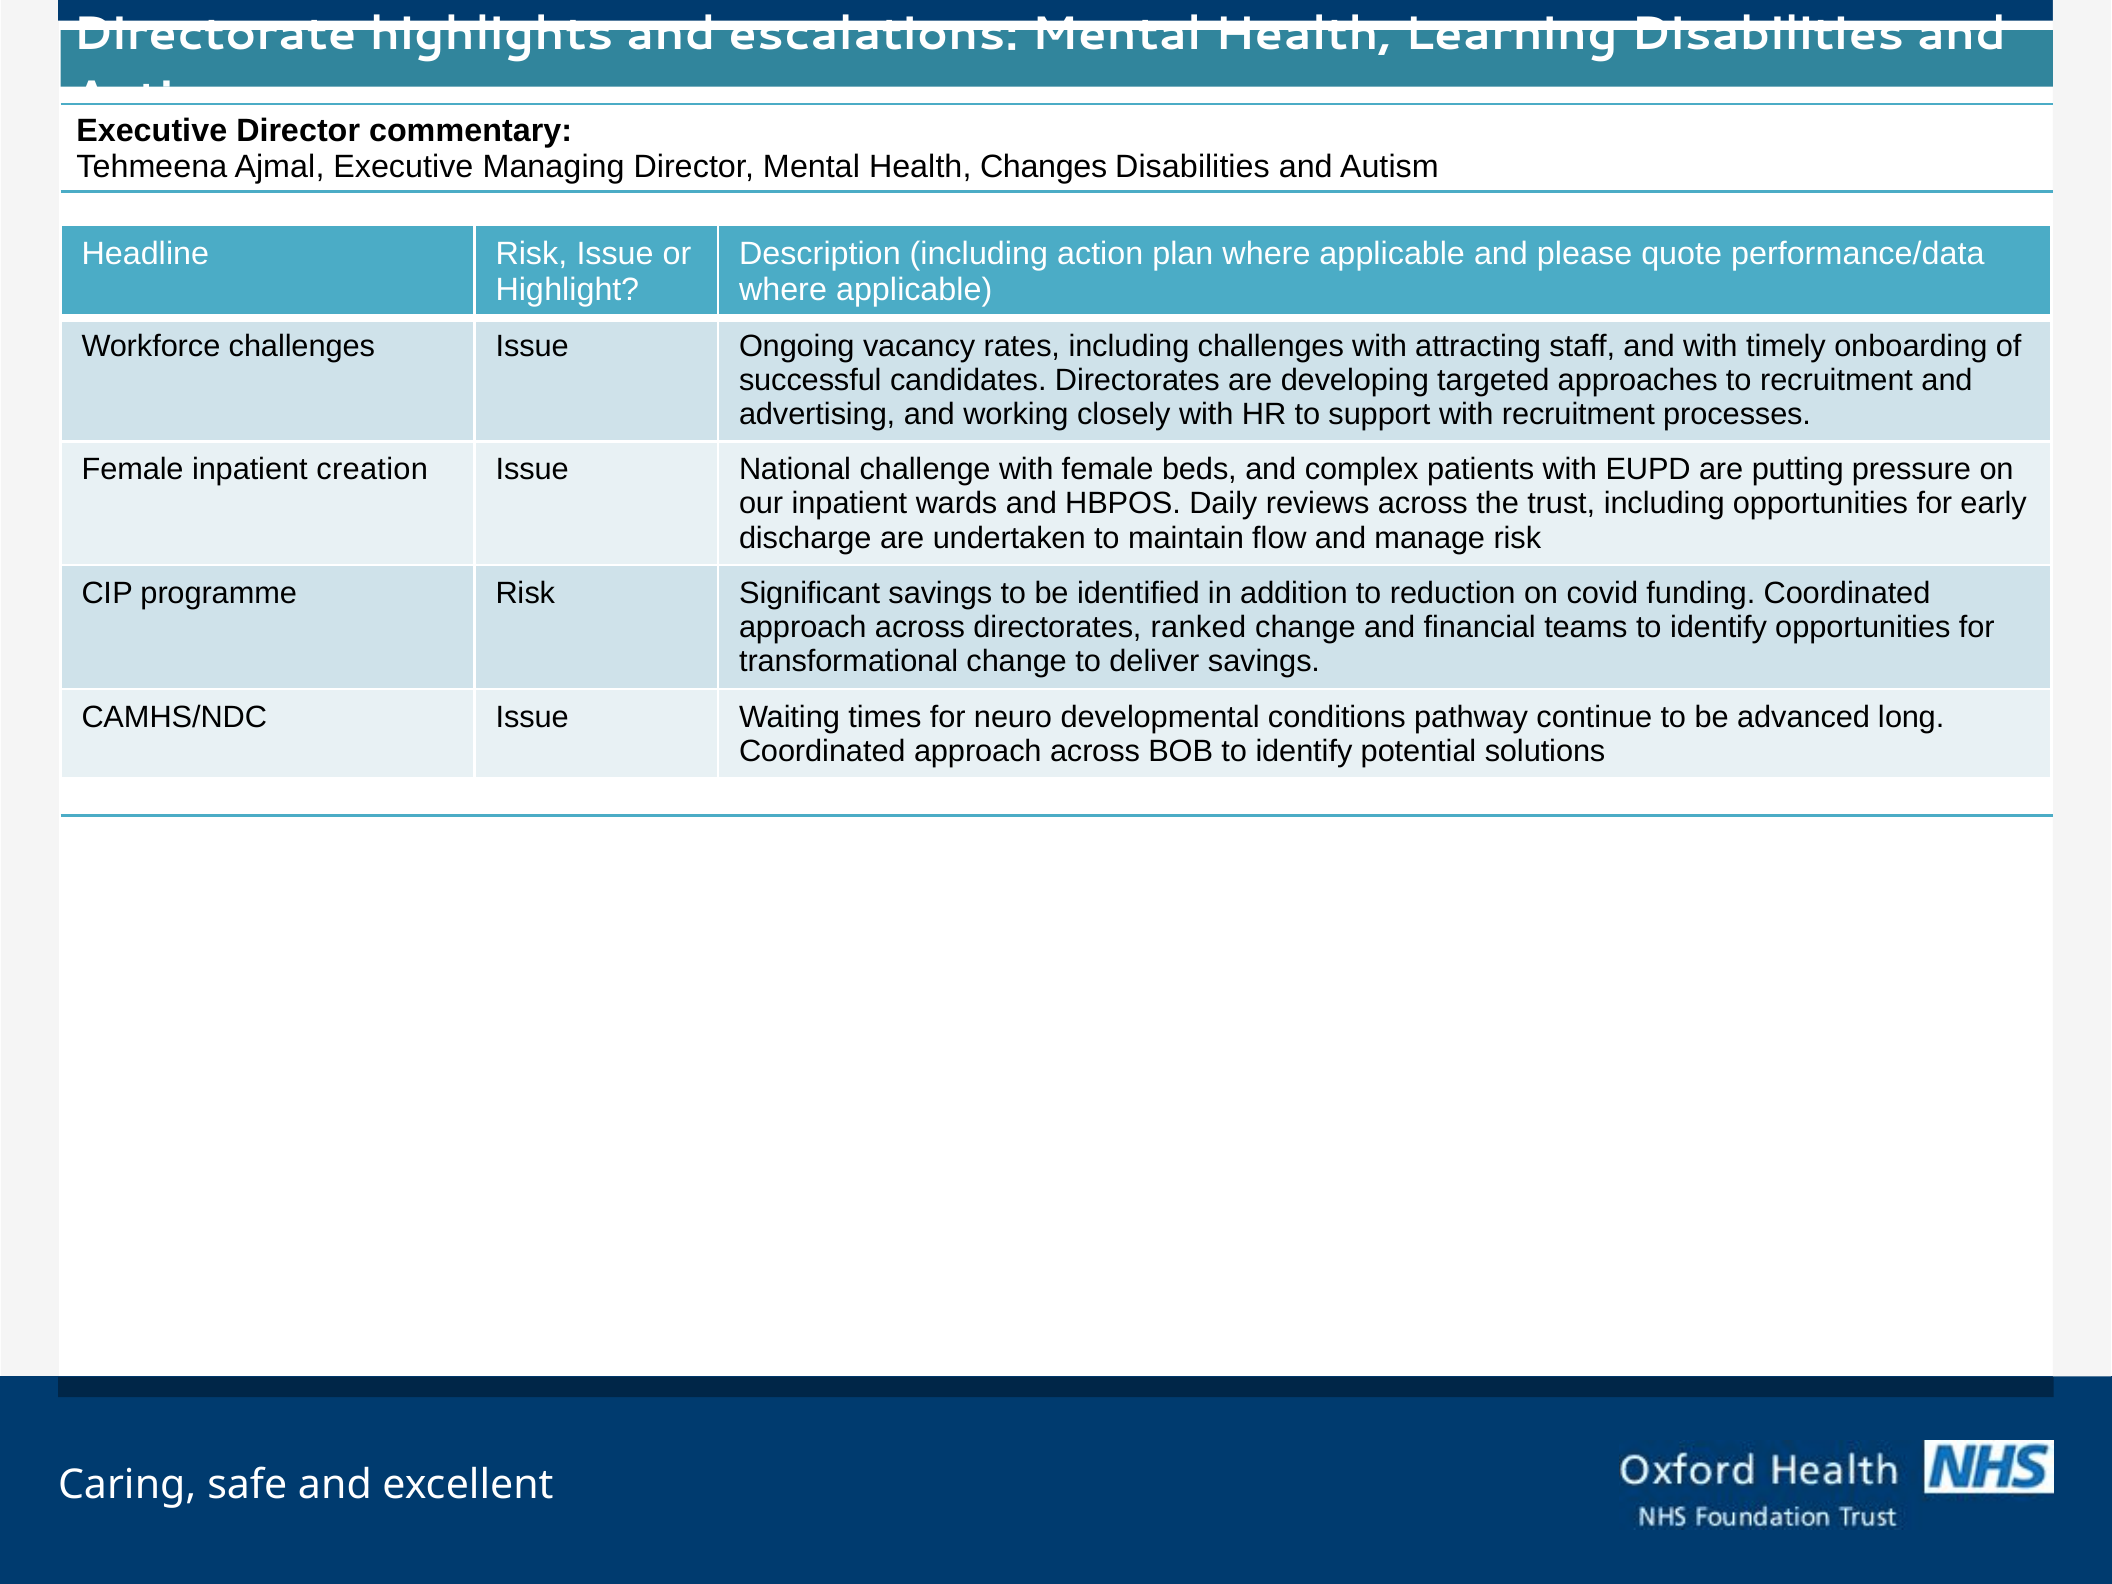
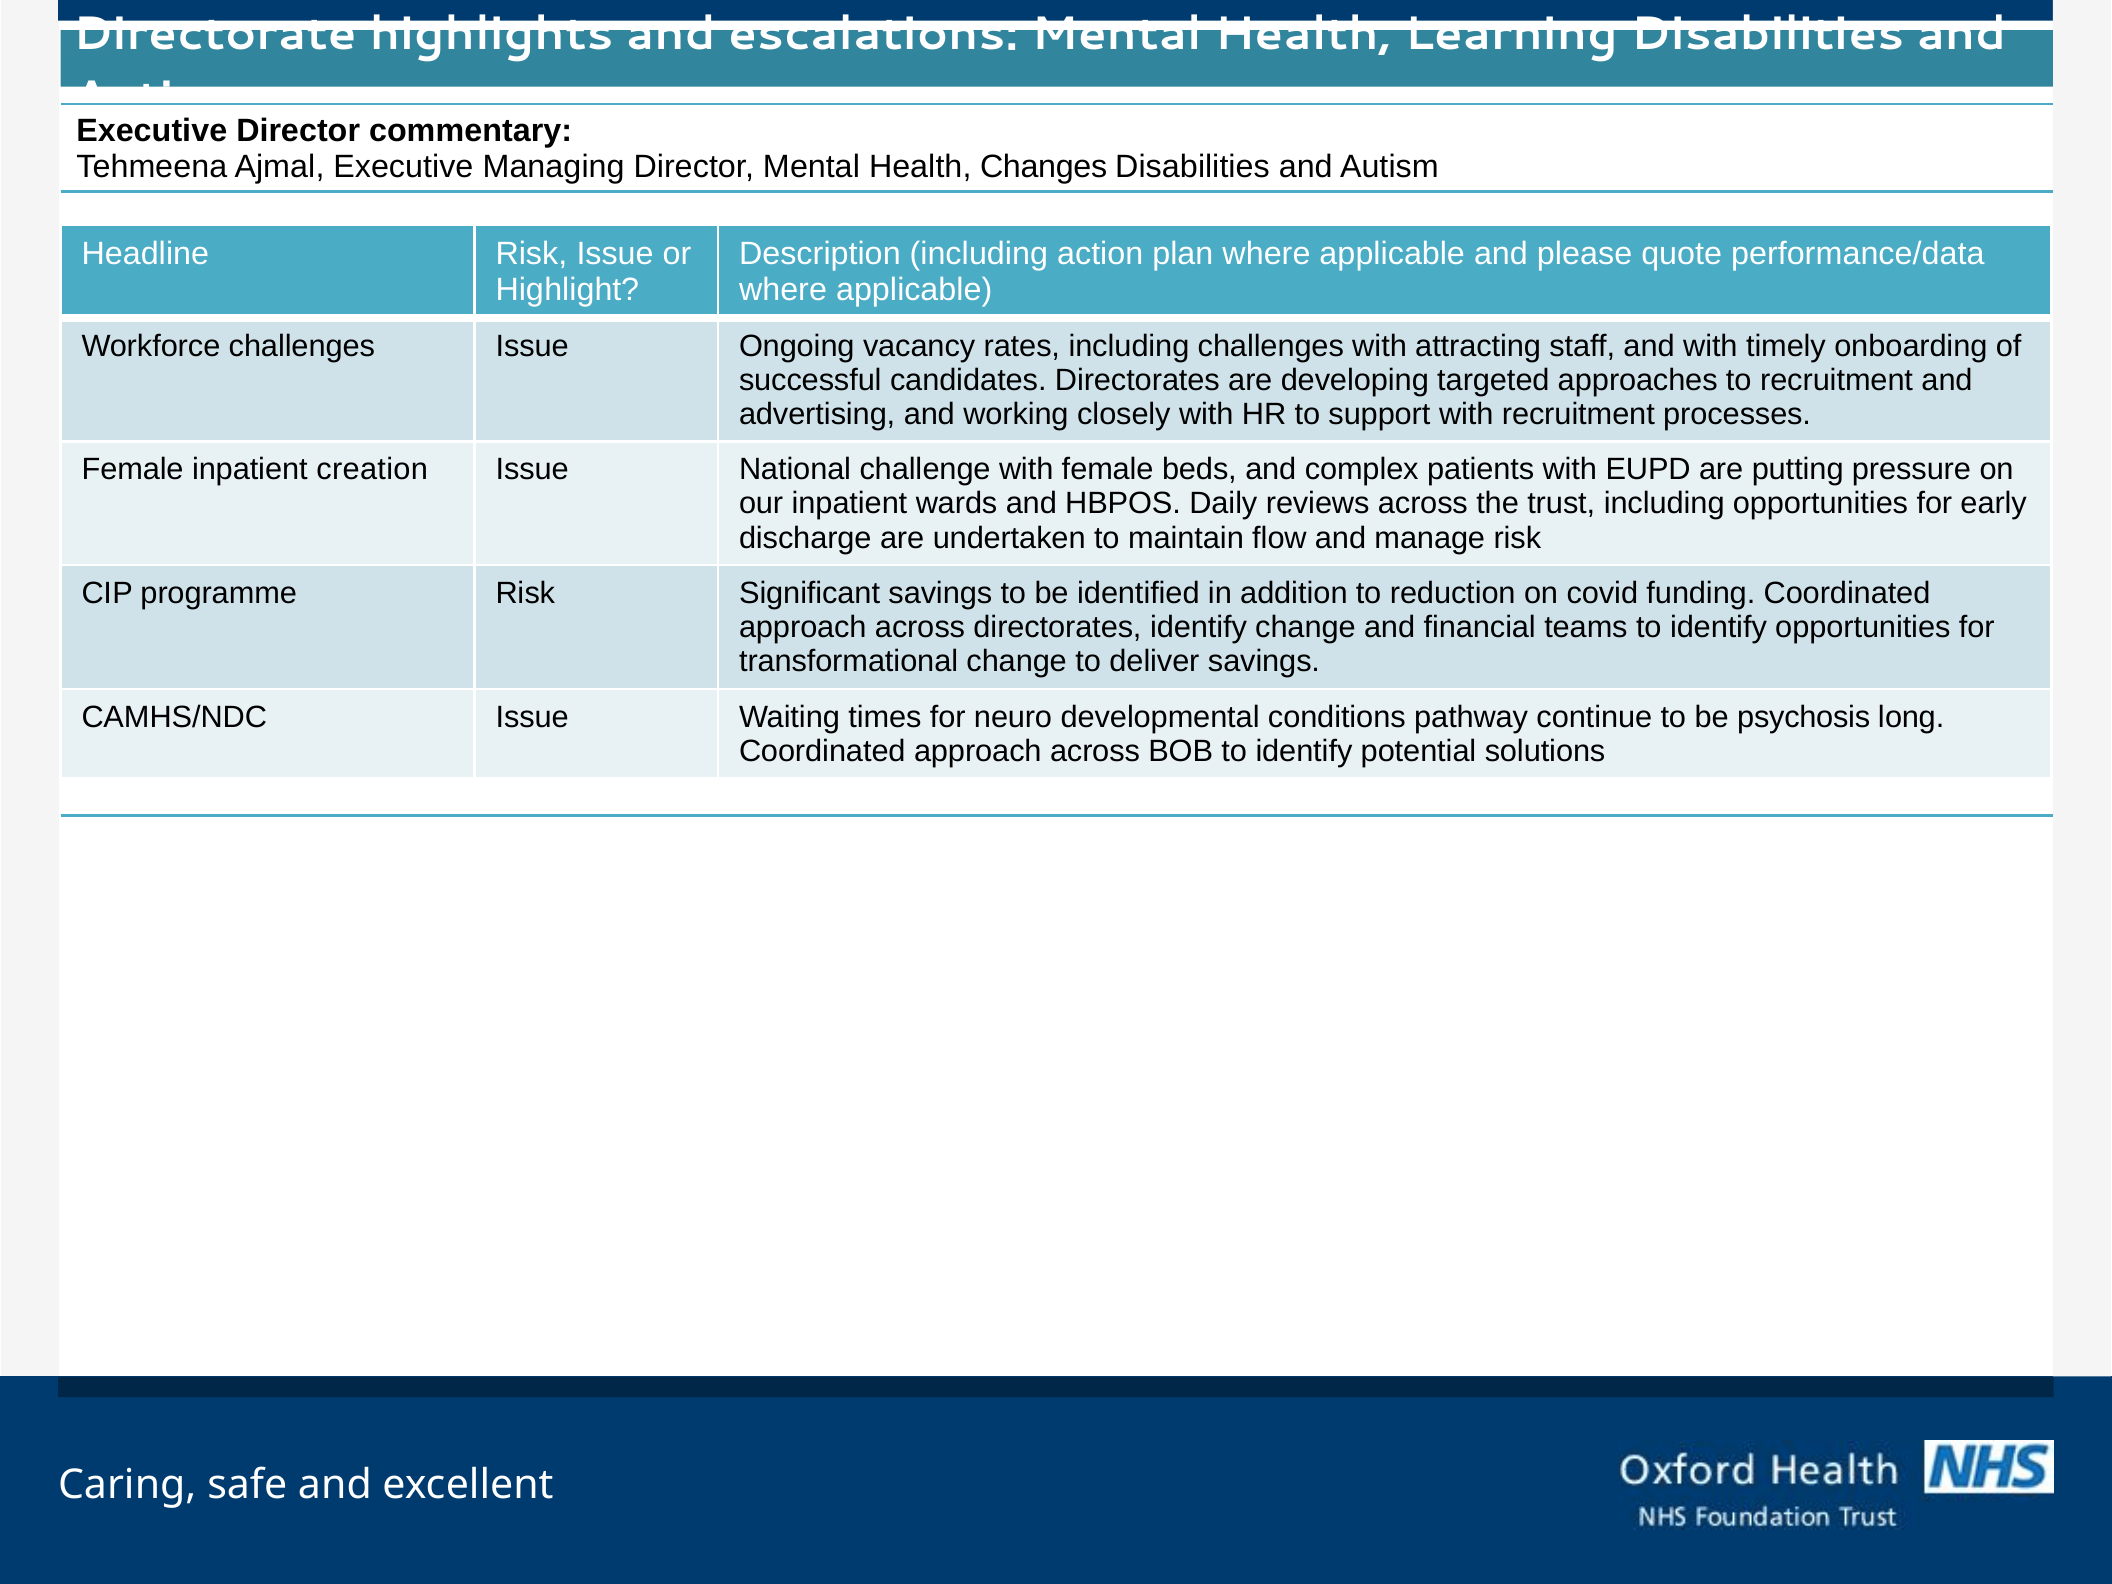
directorates ranked: ranked -> identify
advanced: advanced -> psychosis
